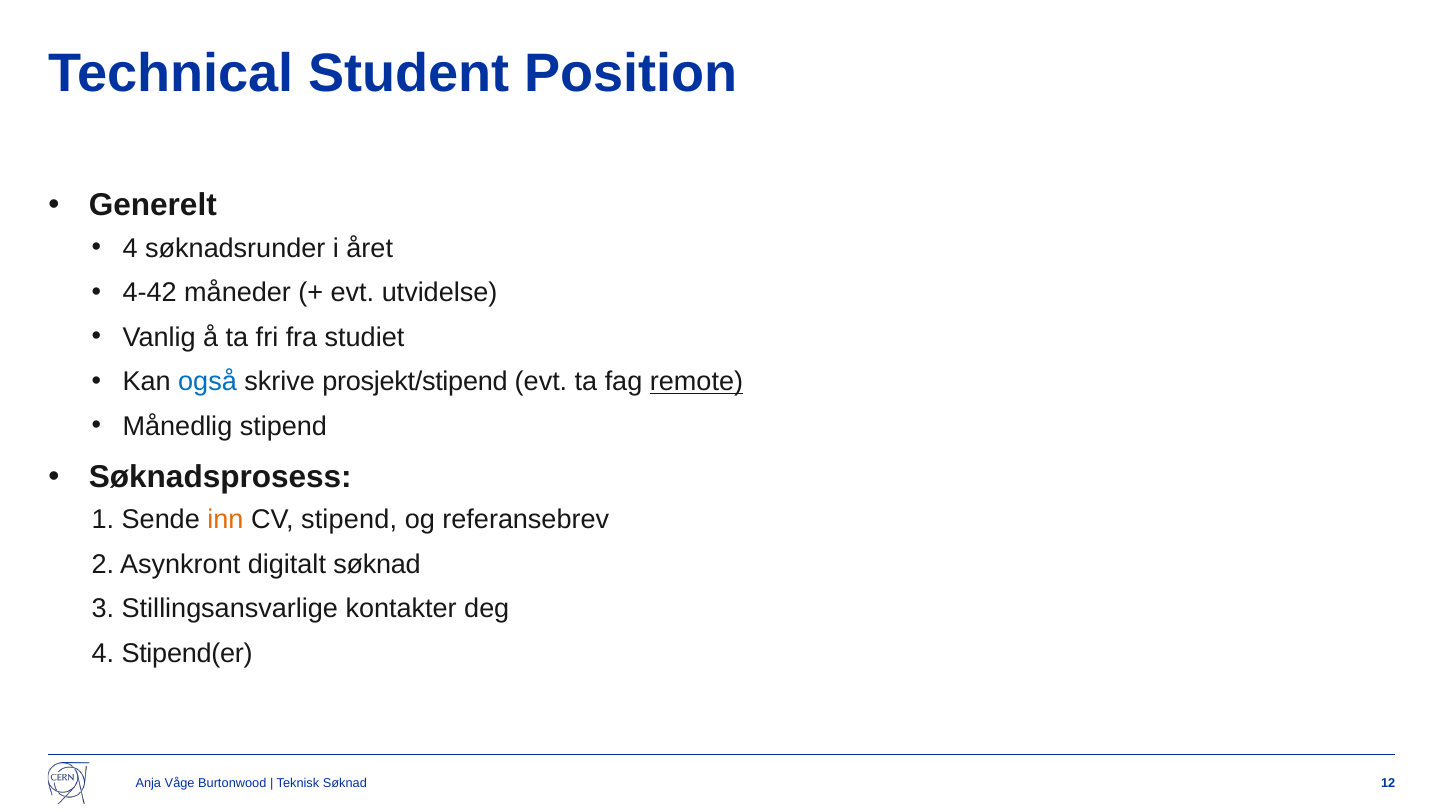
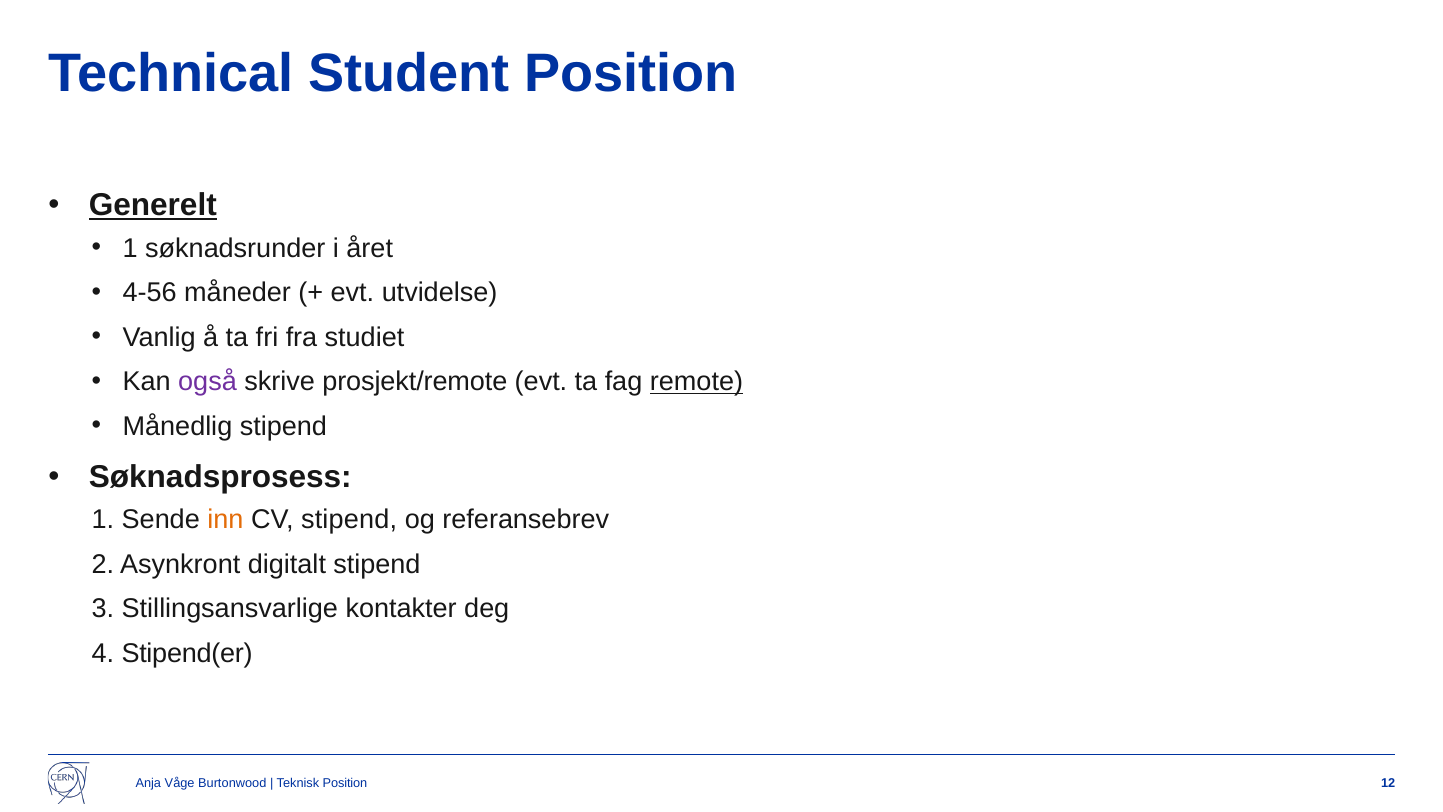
Generelt underline: none -> present
4 at (130, 248): 4 -> 1
4-42: 4-42 -> 4-56
også colour: blue -> purple
prosjekt/stipend: prosjekt/stipend -> prosjekt/remote
digitalt søknad: søknad -> stipend
Teknisk Søknad: Søknad -> Position
